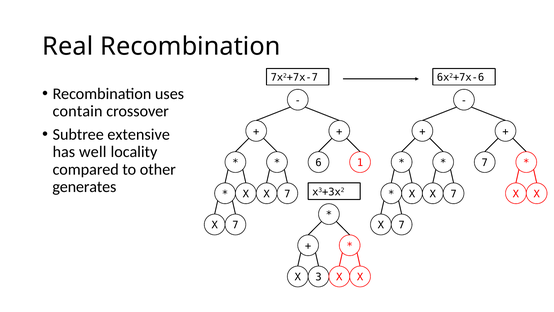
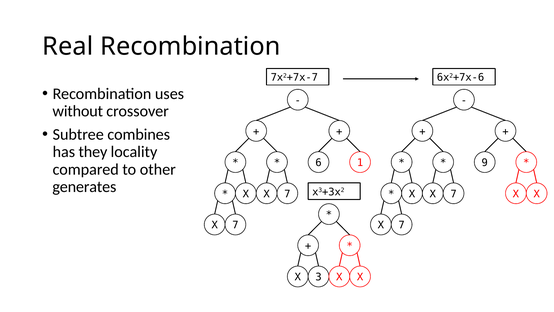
contain: contain -> without
extensive: extensive -> combines
well: well -> they
7 at (485, 163): 7 -> 9
